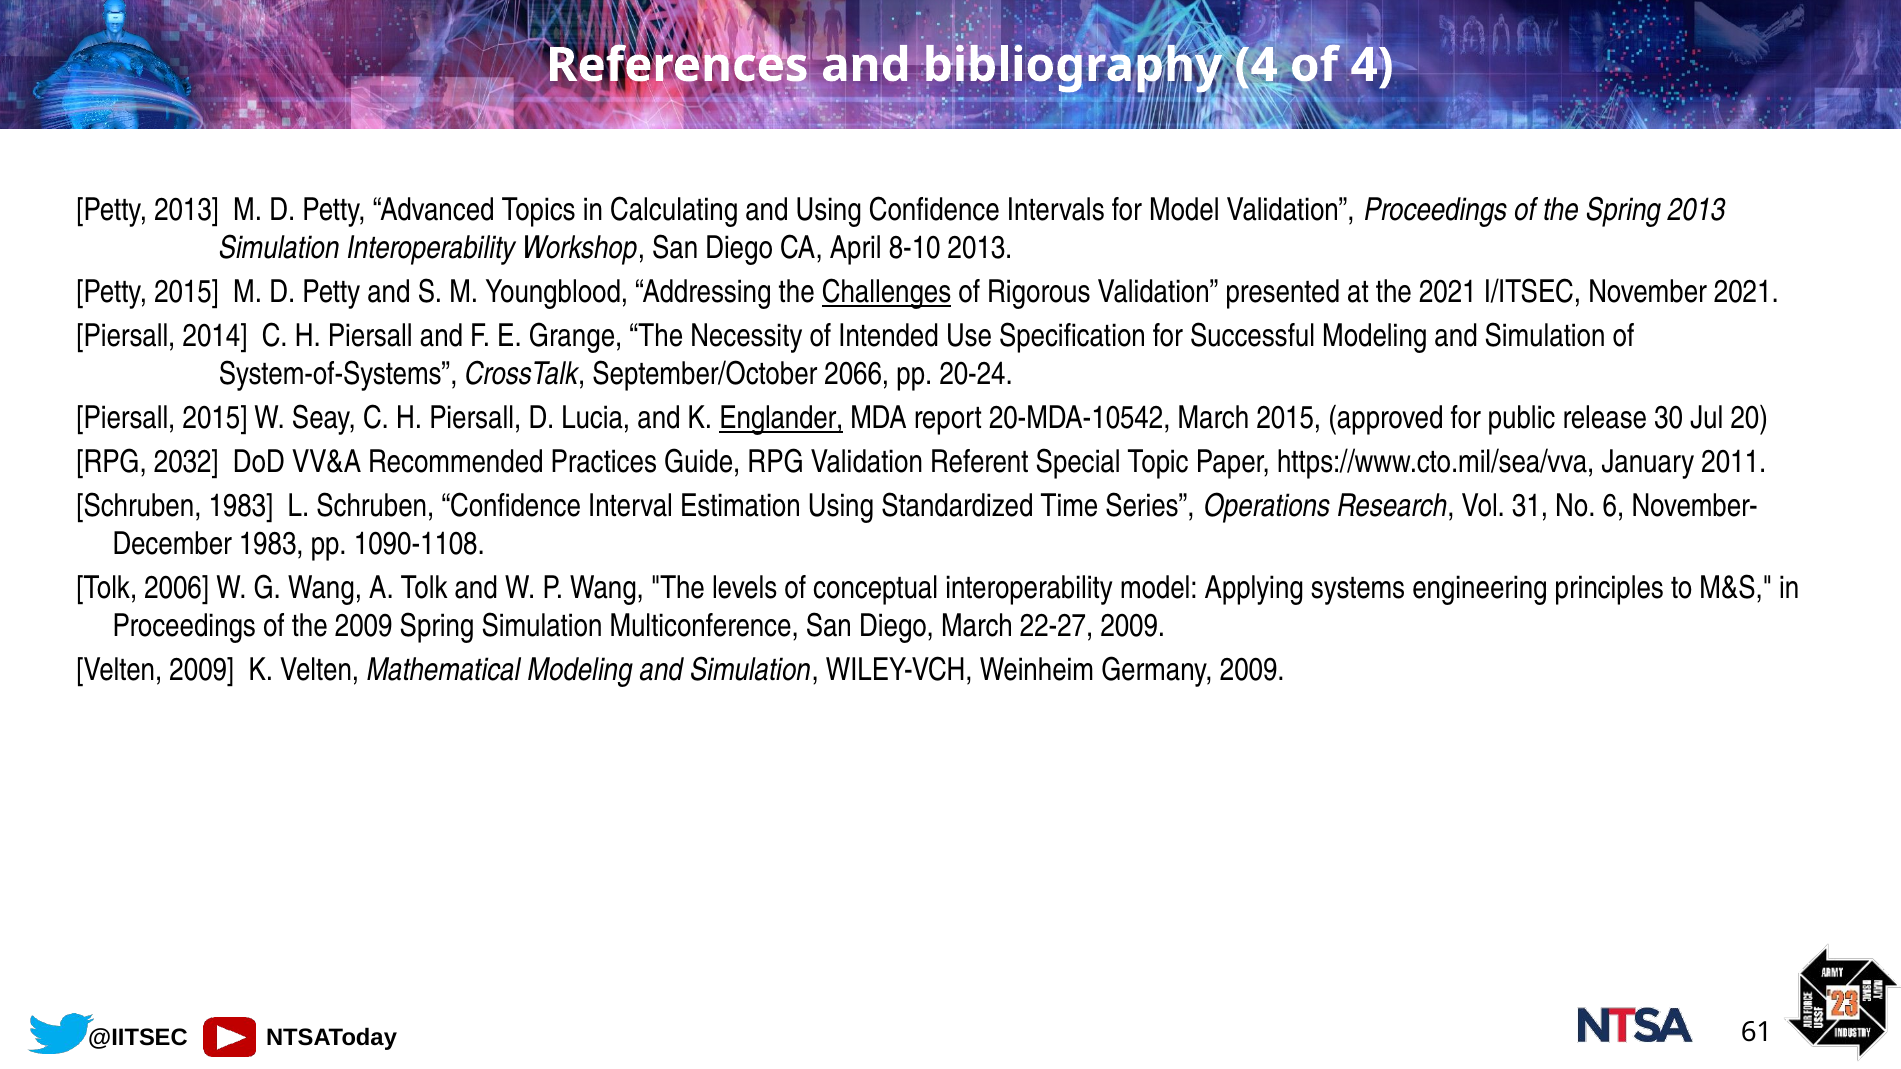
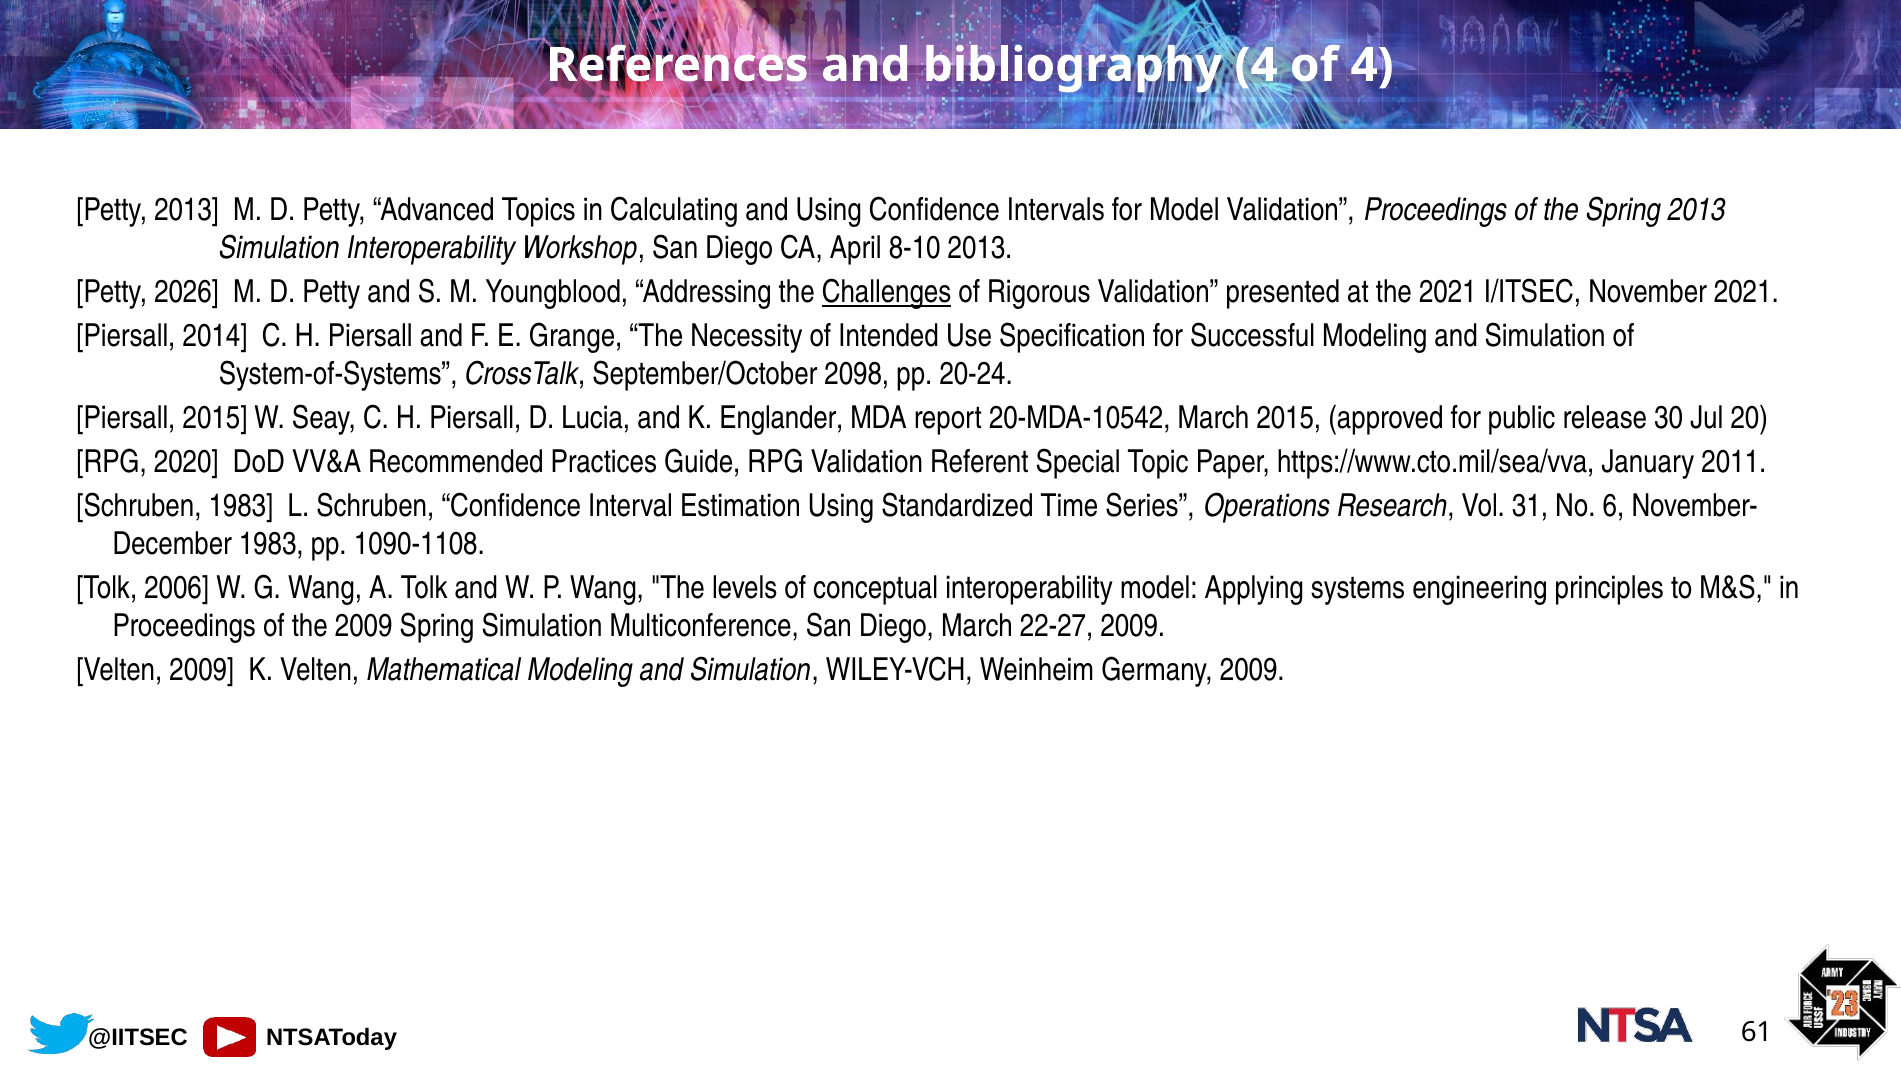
Petty 2015: 2015 -> 2026
2066: 2066 -> 2098
Englander underline: present -> none
2032: 2032 -> 2020
